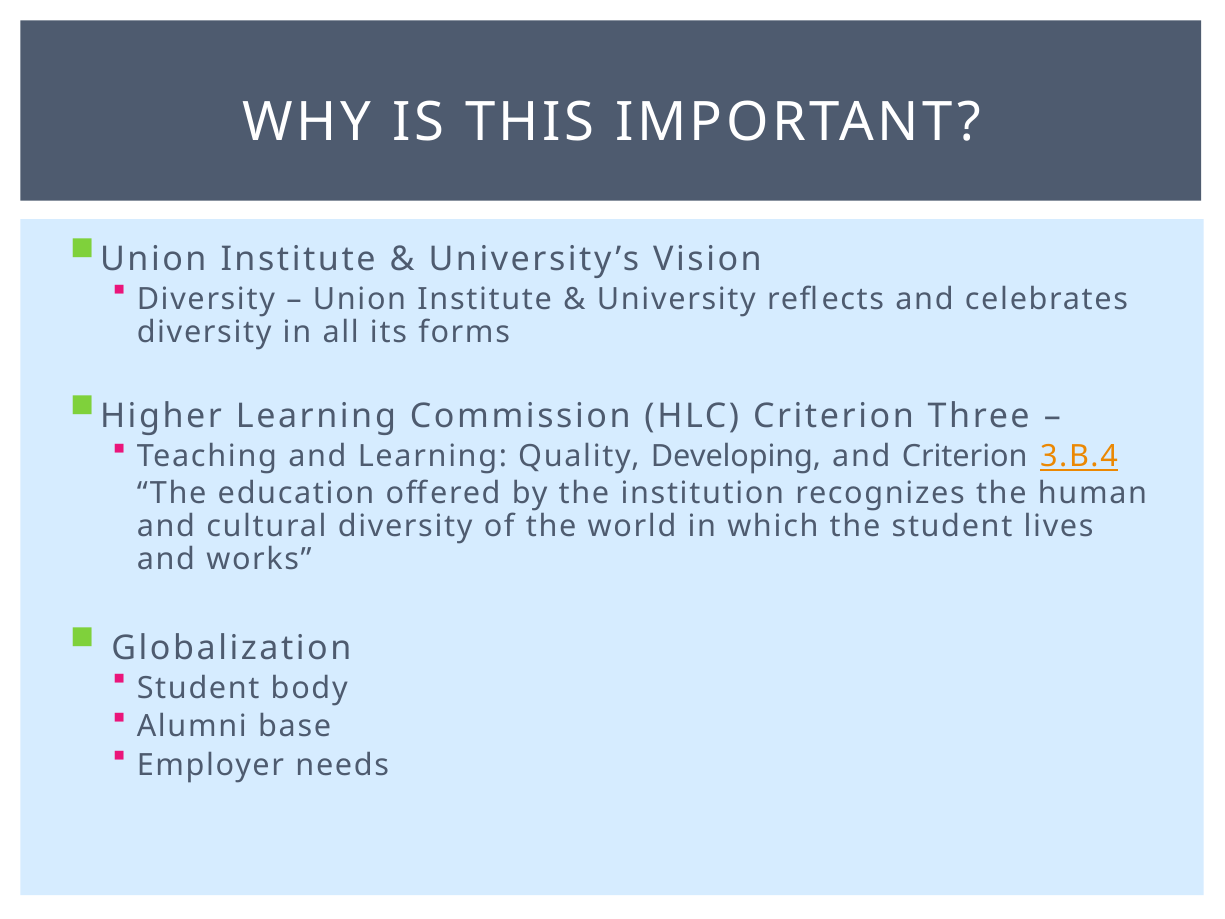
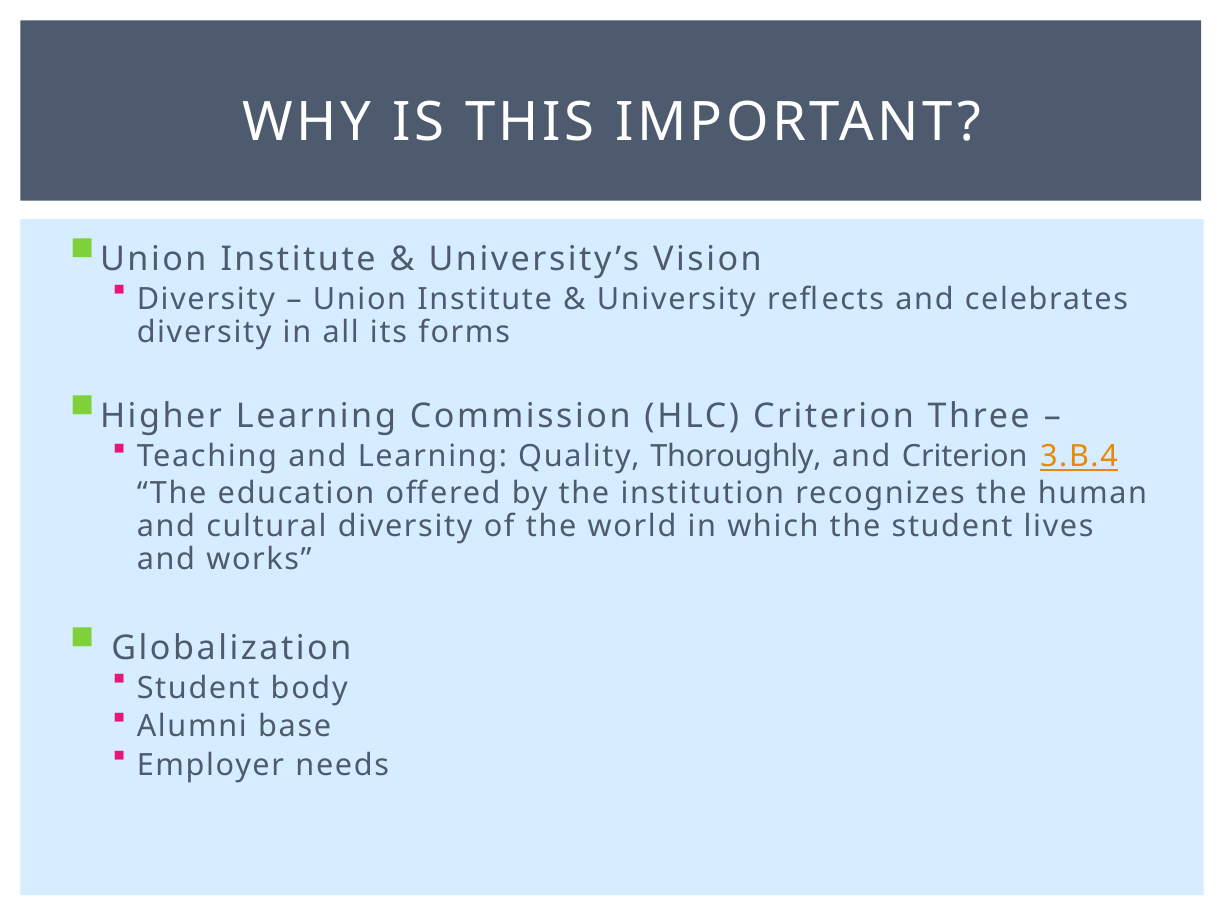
Developing: Developing -> Thoroughly
